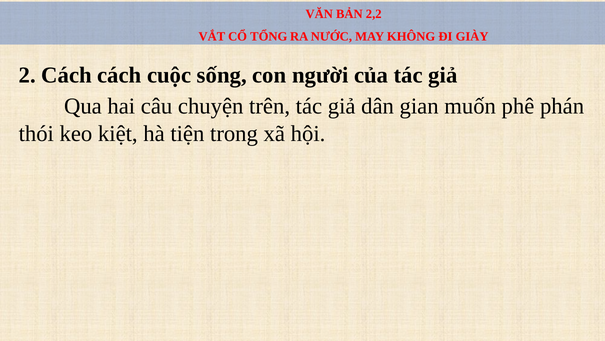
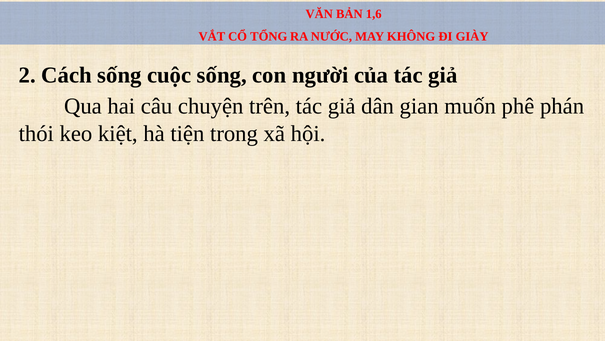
2,2: 2,2 -> 1,6
Cách cách: cách -> sống
